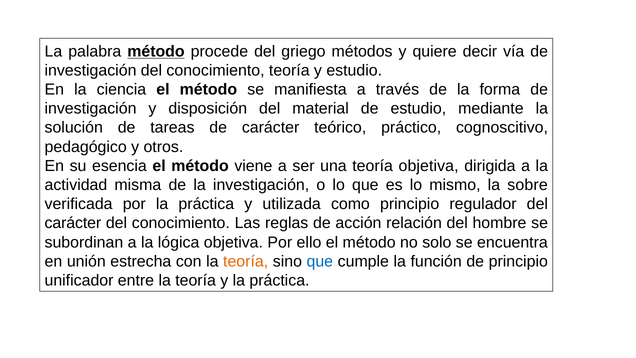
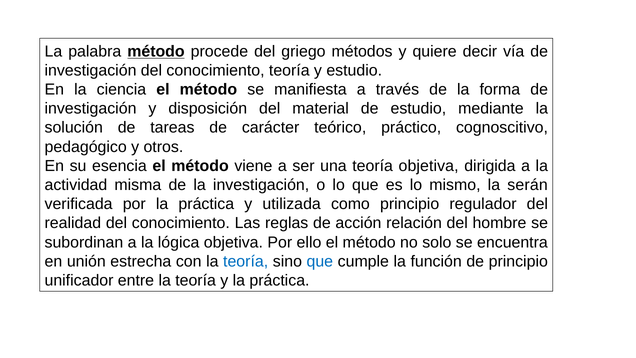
sobre: sobre -> serán
carácter at (73, 223): carácter -> realidad
teoría at (246, 261) colour: orange -> blue
